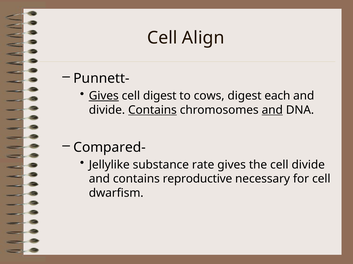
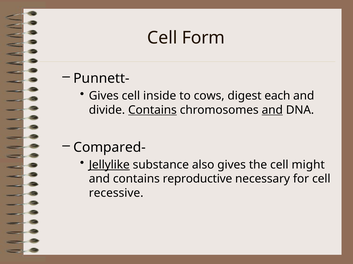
Align: Align -> Form
Gives at (104, 96) underline: present -> none
cell digest: digest -> inside
Jellylike underline: none -> present
rate: rate -> also
cell divide: divide -> might
dwarfism: dwarfism -> recessive
